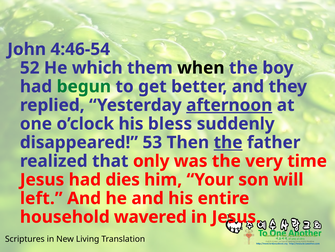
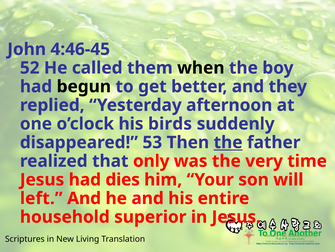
4:46-54: 4:46-54 -> 4:46-45
which: which -> called
begun colour: green -> black
afternoon underline: present -> none
bless: bless -> birds
wavered: wavered -> superior
